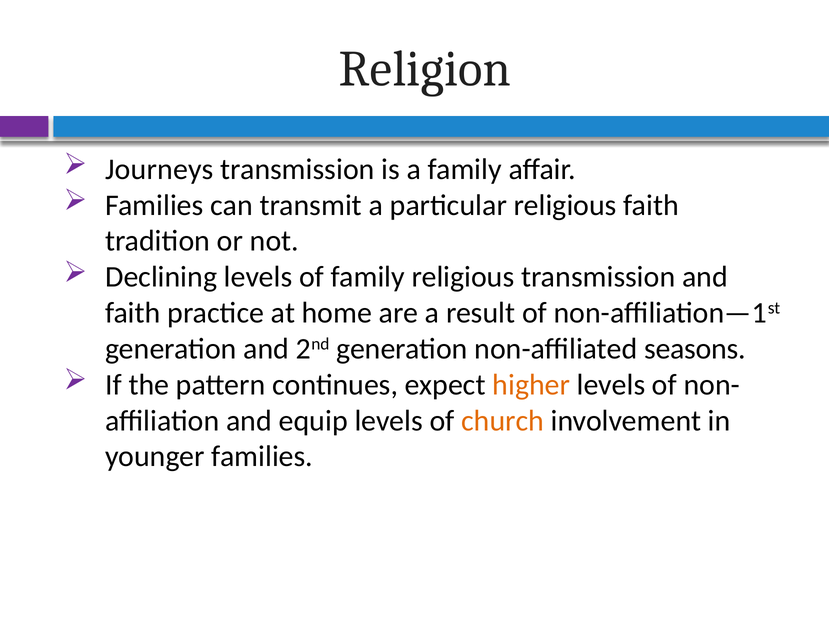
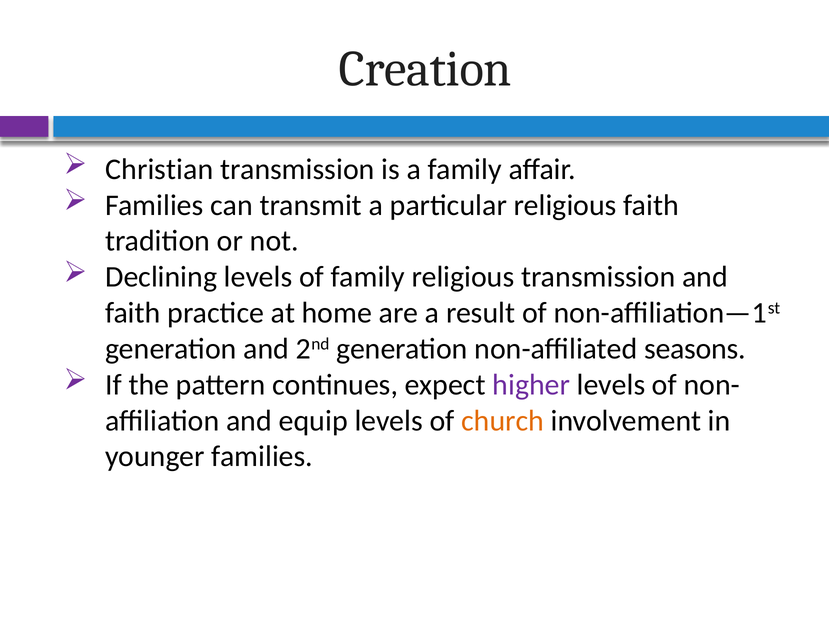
Religion: Religion -> Creation
Journeys: Journeys -> Christian
higher colour: orange -> purple
